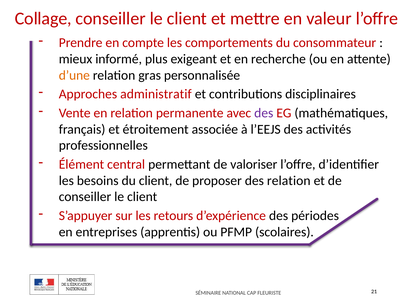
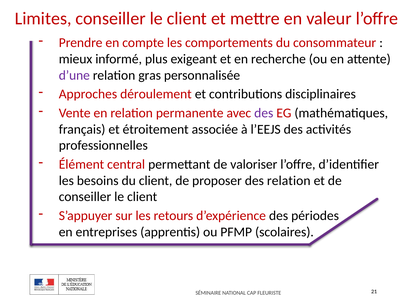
Collage: Collage -> Limites
d’une colour: orange -> purple
administratif: administratif -> déroulement
